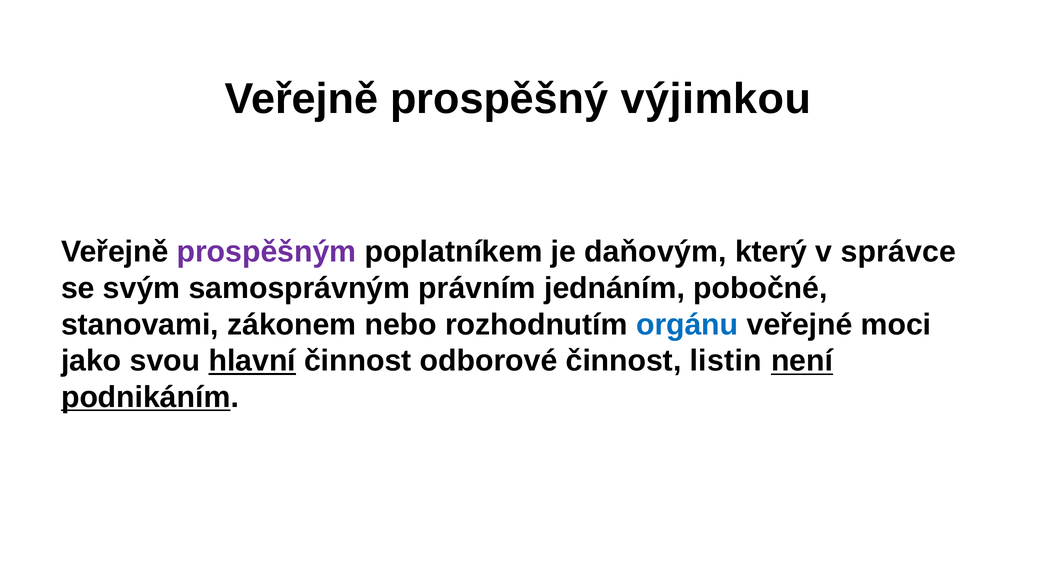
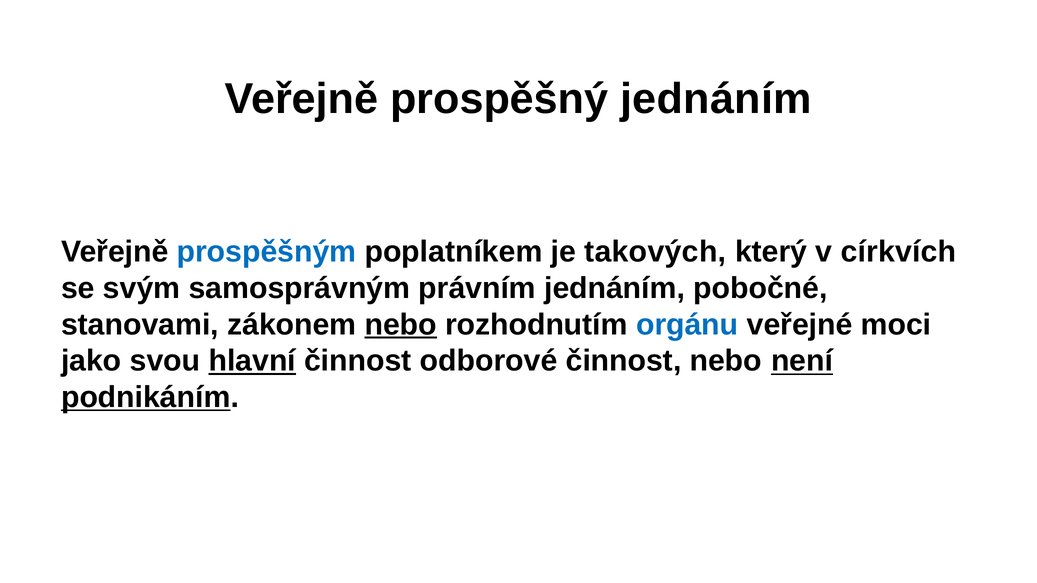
prospěšný výjimkou: výjimkou -> jednáním
prospěšným colour: purple -> blue
daňovým: daňovým -> takových
správce: správce -> církvích
nebo at (401, 325) underline: none -> present
činnost listin: listin -> nebo
